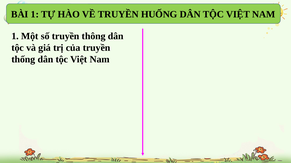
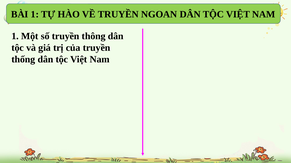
HUỐNG: HUỐNG -> NGOAN
